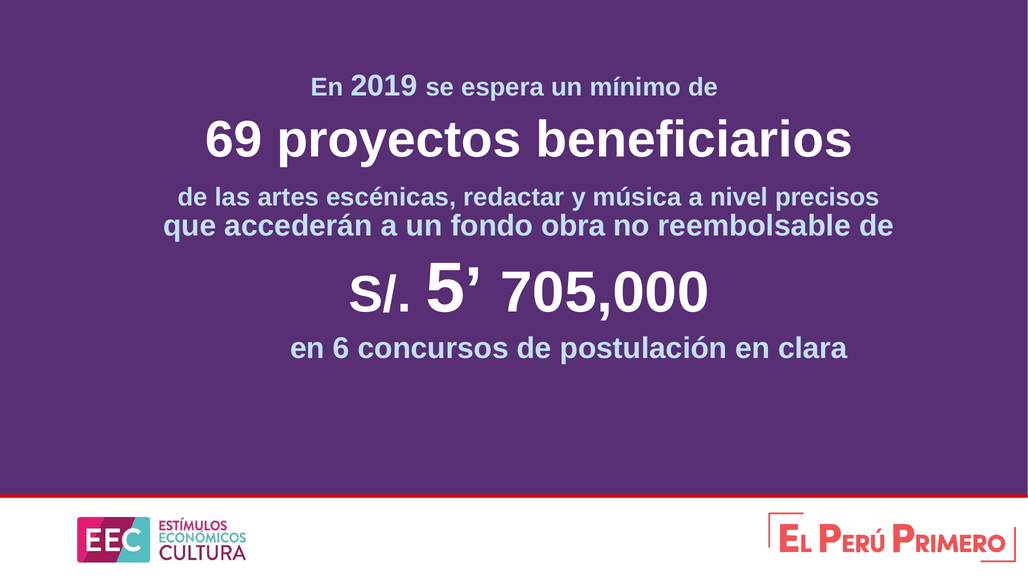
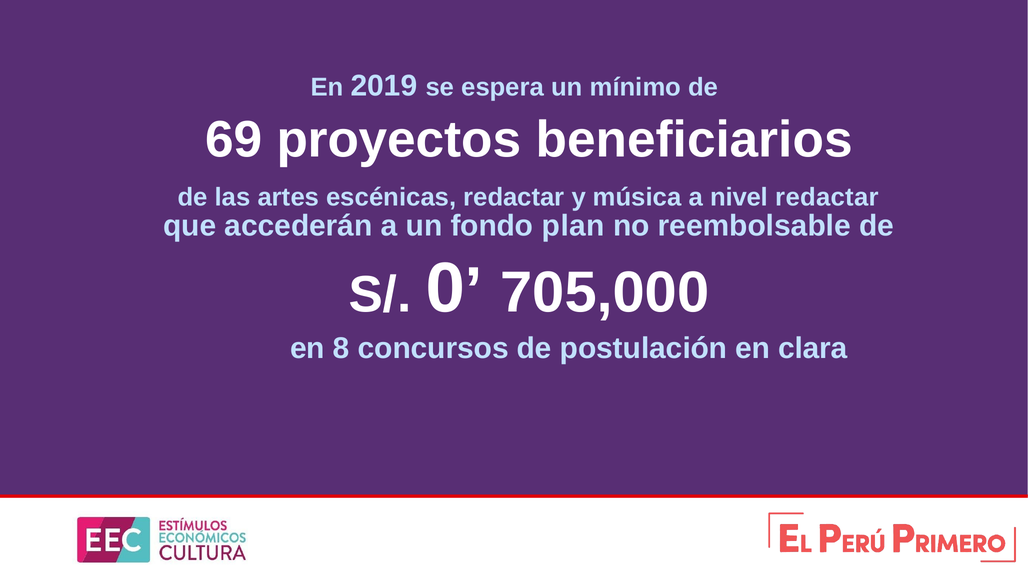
nivel precisos: precisos -> redactar
obra: obra -> plan
5: 5 -> 0
6: 6 -> 8
